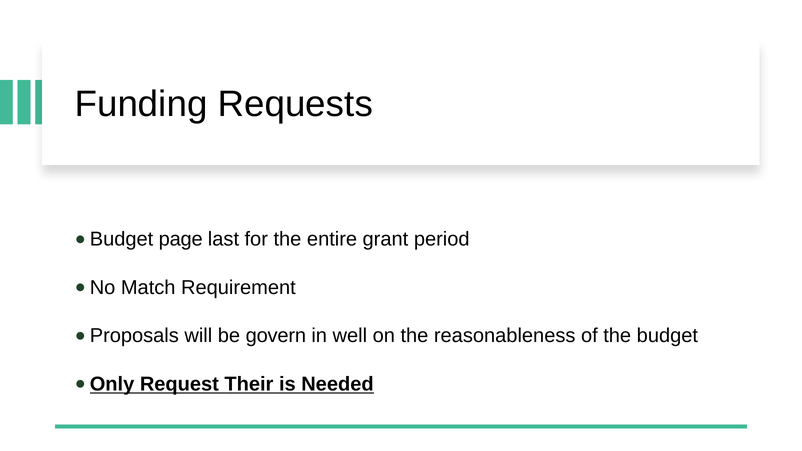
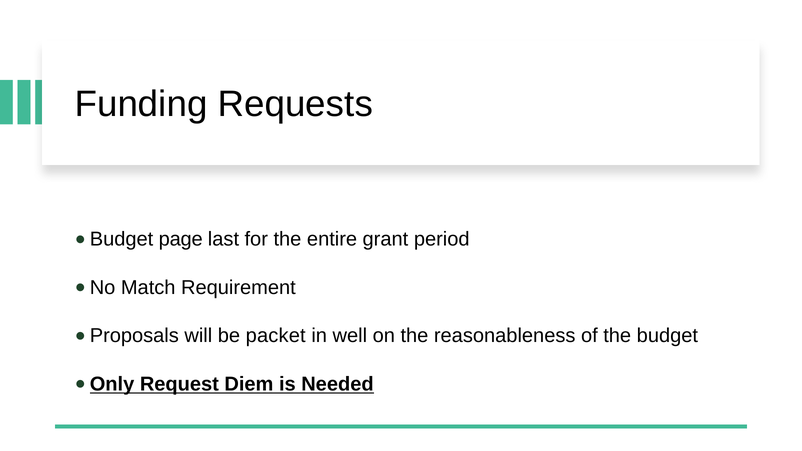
govern: govern -> packet
Their: Their -> Diem
